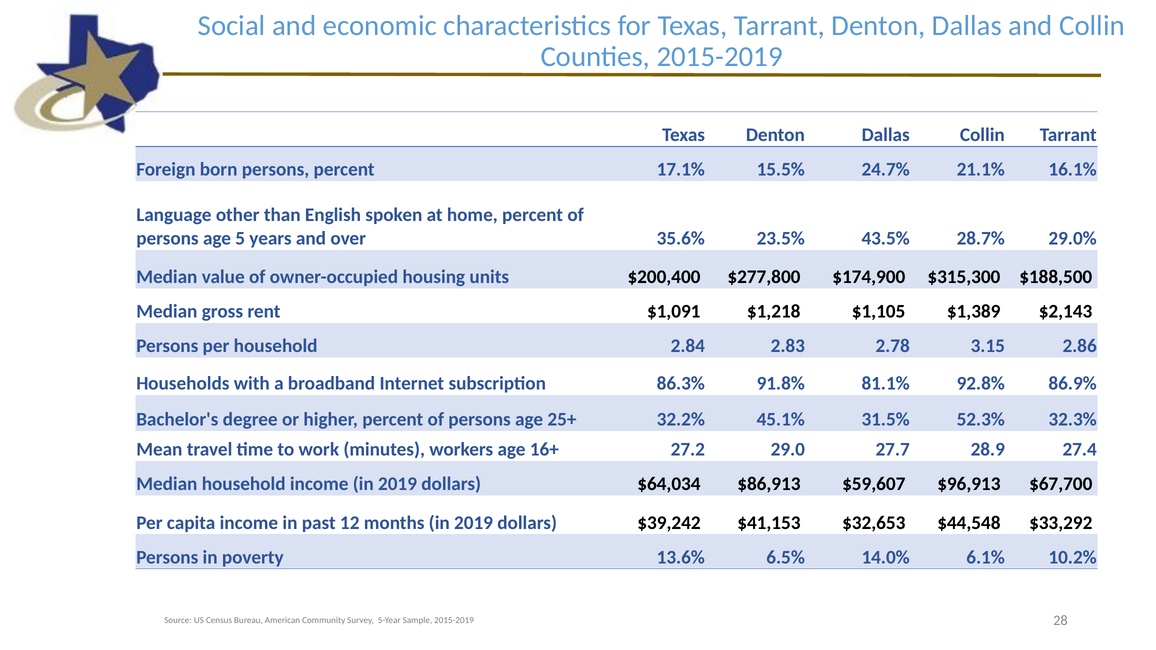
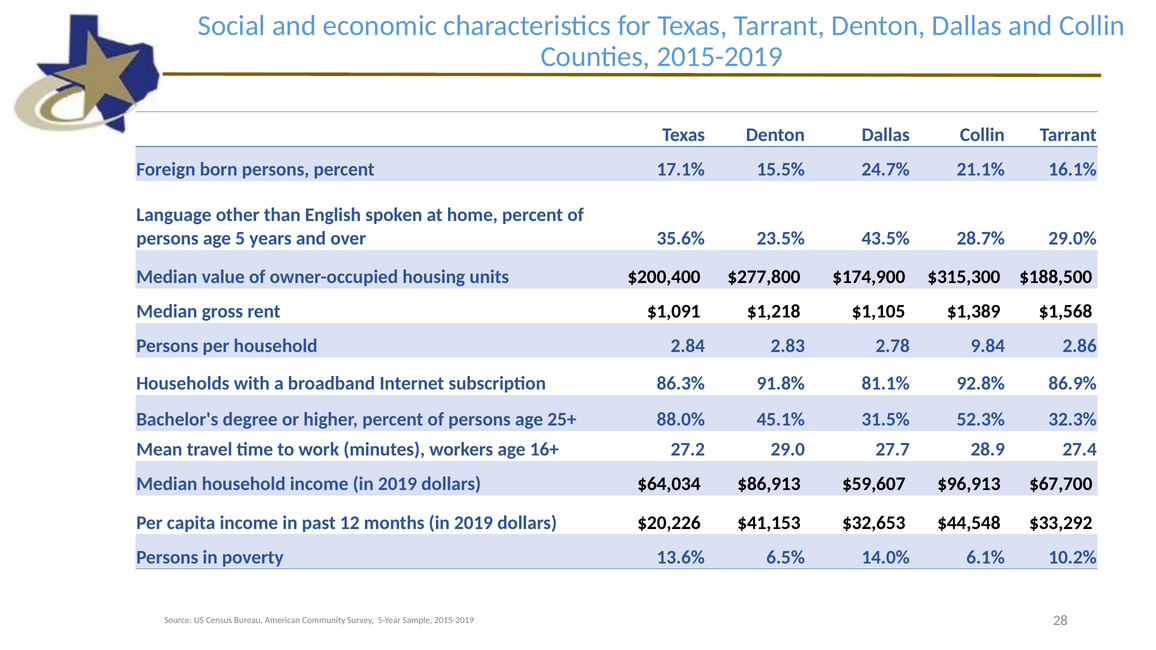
$2,143: $2,143 -> $1,568
3.15: 3.15 -> 9.84
32.2%: 32.2% -> 88.0%
$39,242: $39,242 -> $20,226
